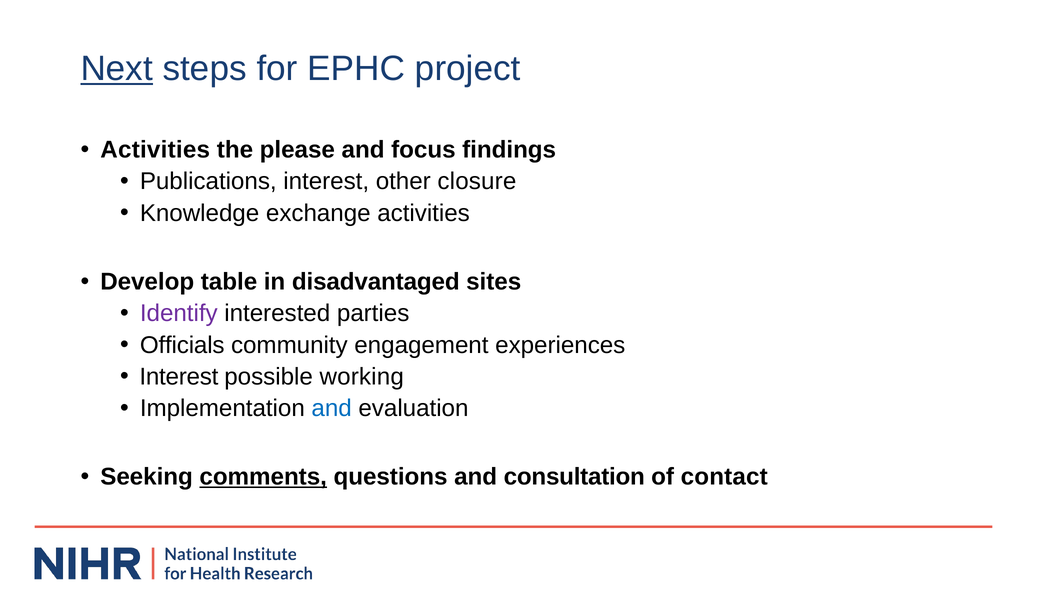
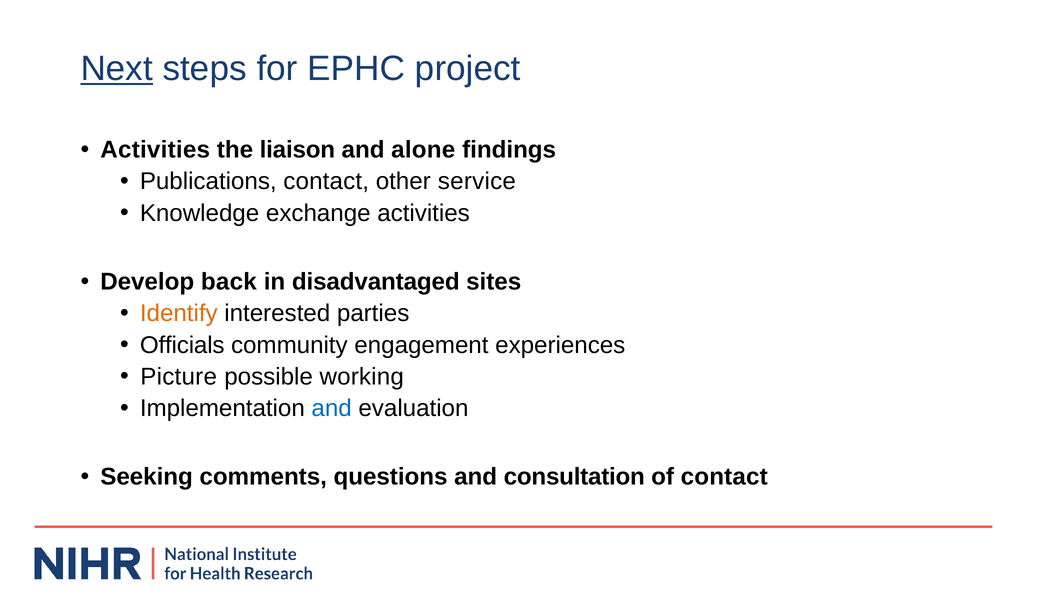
please: please -> liaison
focus: focus -> alone
Publications interest: interest -> contact
closure: closure -> service
table: table -> back
Identify colour: purple -> orange
Interest at (179, 377): Interest -> Picture
comments underline: present -> none
